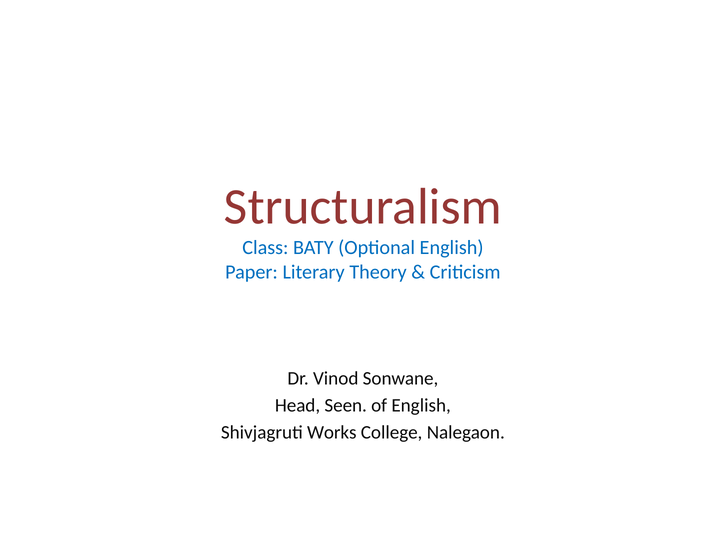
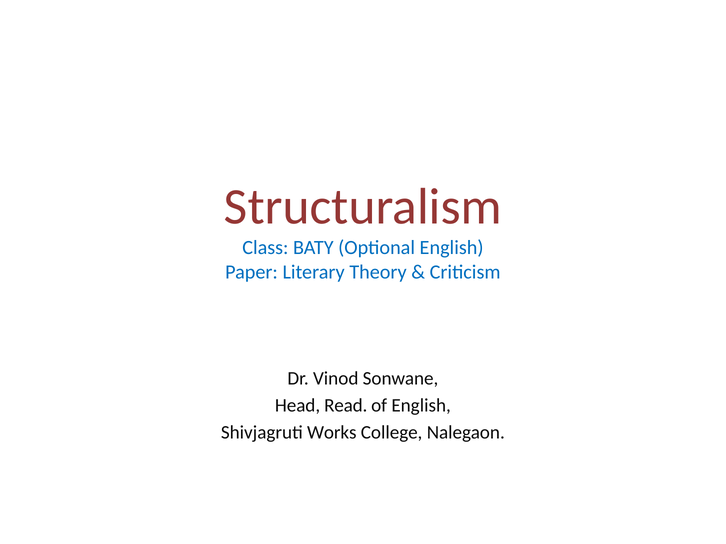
Seen: Seen -> Read
